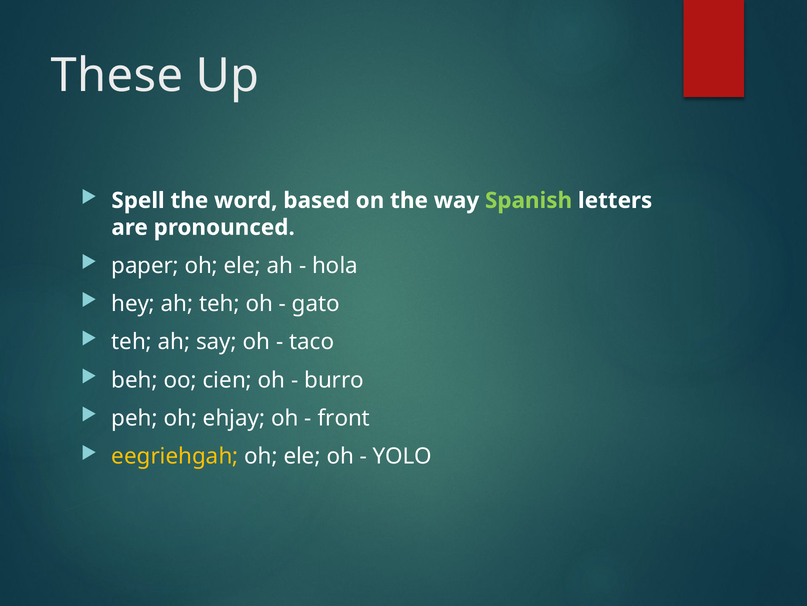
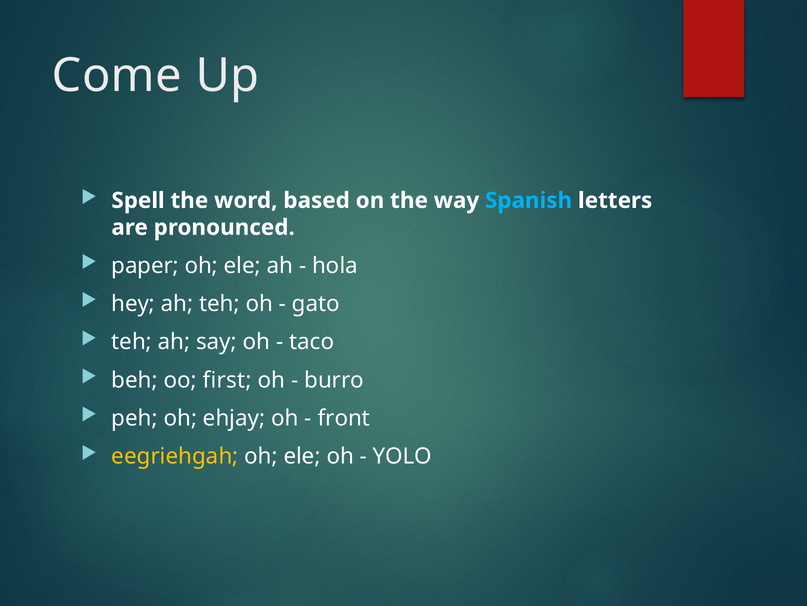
These: These -> Come
Spanish colour: light green -> light blue
cien: cien -> first
